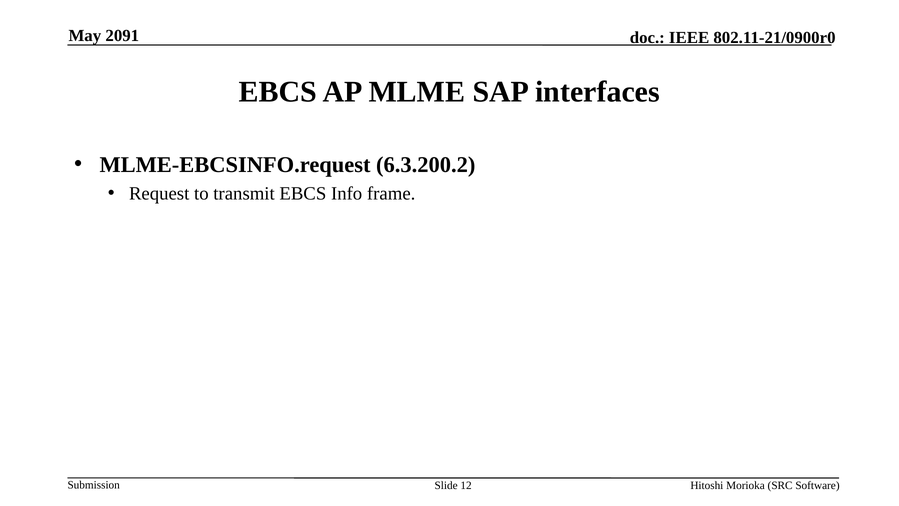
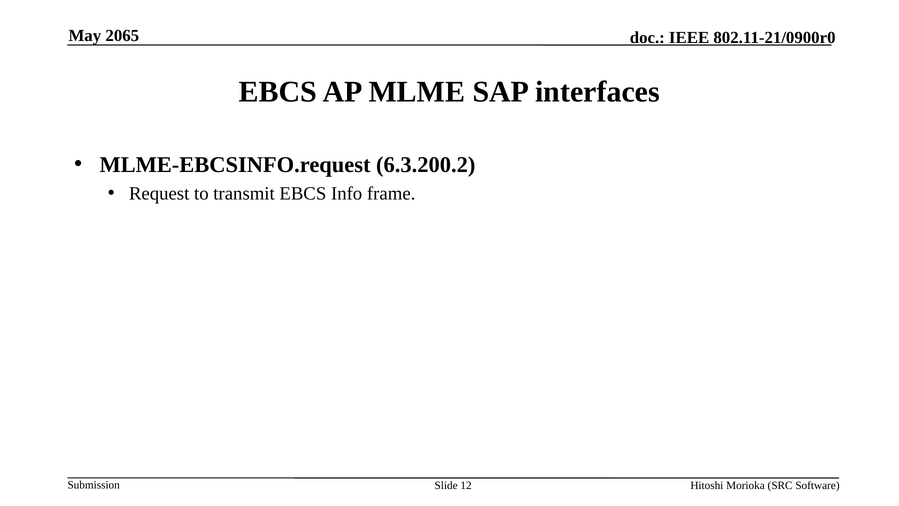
2091: 2091 -> 2065
